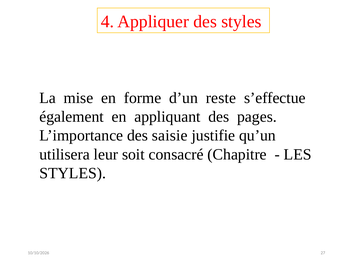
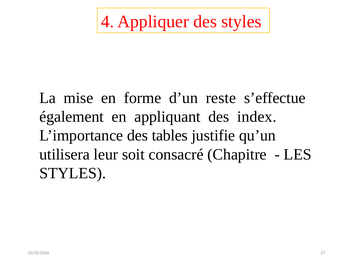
pages: pages -> index
saisie: saisie -> tables
